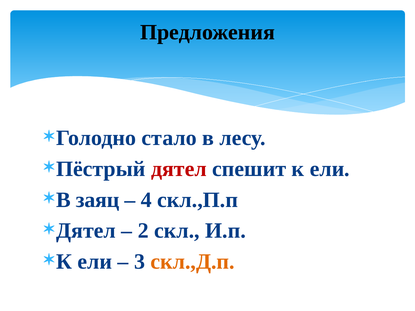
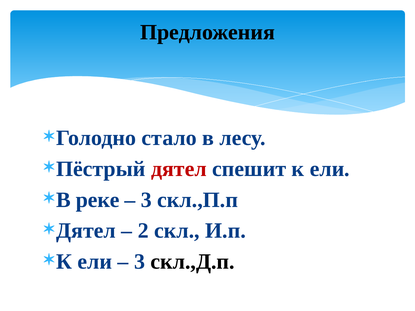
заяц: заяц -> реке
4 at (146, 200): 4 -> 3
скл.,Д.п colour: orange -> black
